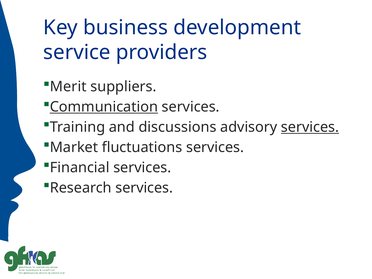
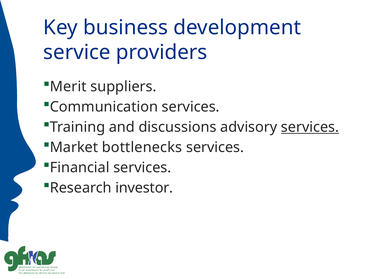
Communication underline: present -> none
fluctuations: fluctuations -> bottlenecks
Research services: services -> investor
